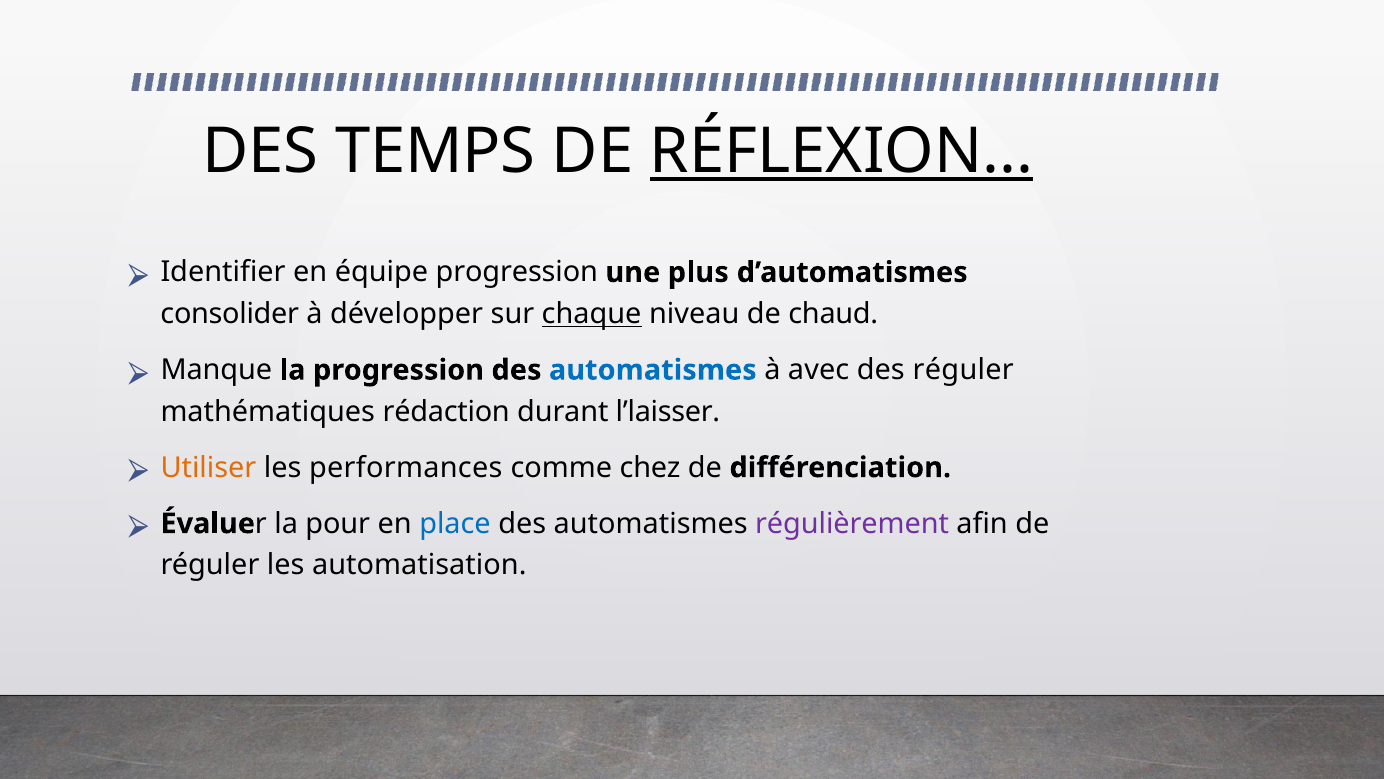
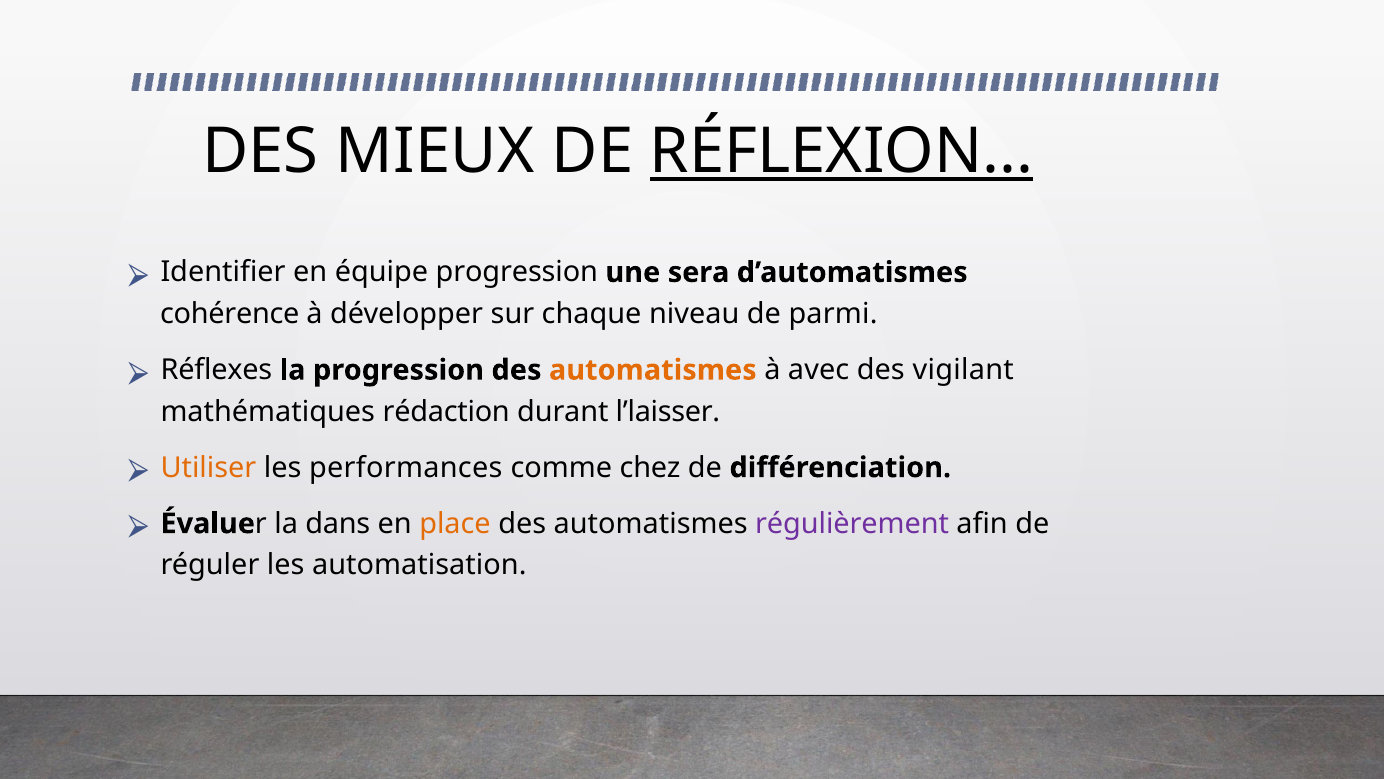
TEMPS: TEMPS -> MIEUX
plus: plus -> sera
consolider: consolider -> cohérence
chaque underline: present -> none
chaud: chaud -> parmi
Manque: Manque -> Réflexes
automatismes at (653, 370) colour: blue -> orange
des réguler: réguler -> vigilant
pour: pour -> dans
place colour: blue -> orange
